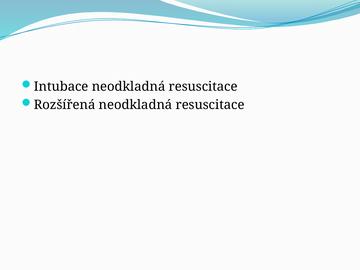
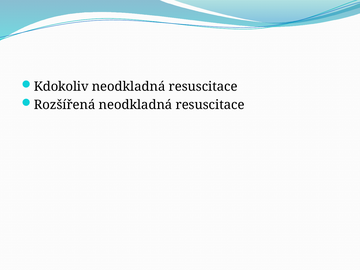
Intubace: Intubace -> Kdokoliv
